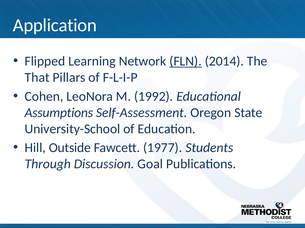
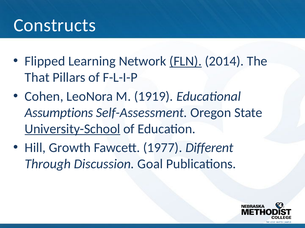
Application: Application -> Constructs
1992: 1992 -> 1919
University-School underline: none -> present
Outside: Outside -> Growth
Students: Students -> Different
